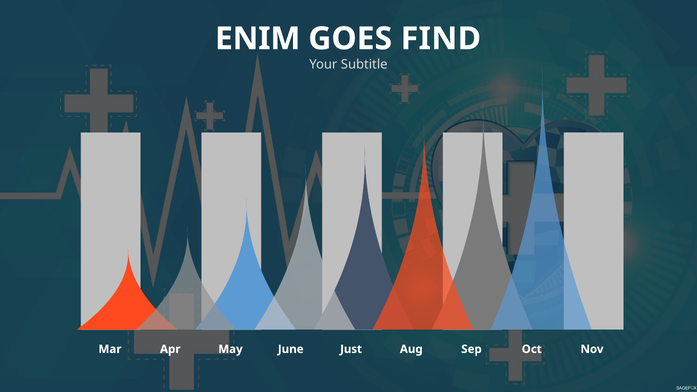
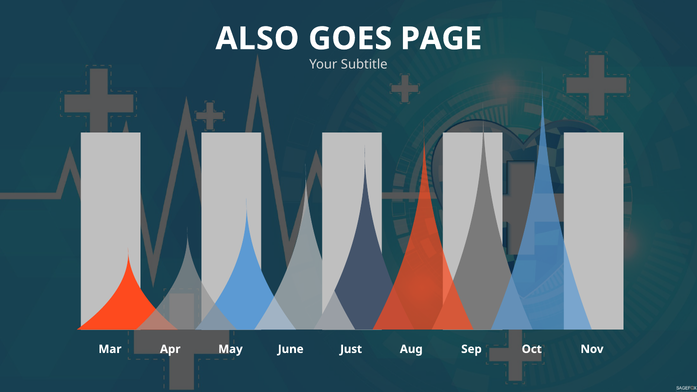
ENIM: ENIM -> ALSO
FIND: FIND -> PAGE
